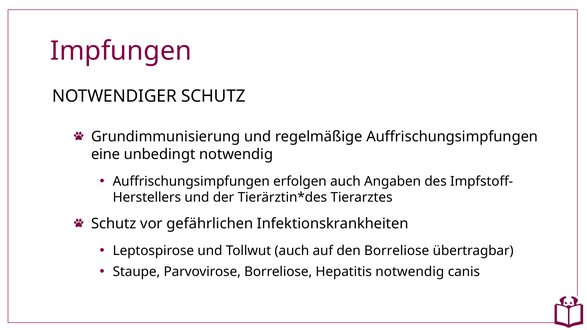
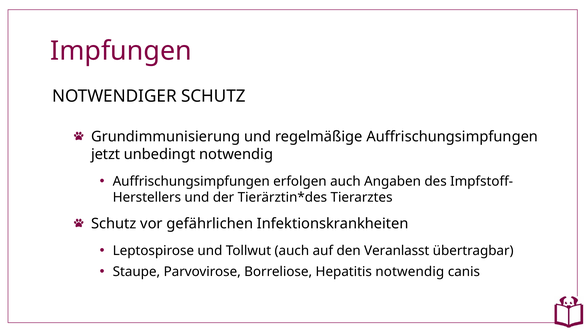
eine: eine -> jetzt
den Borreliose: Borreliose -> Veranlasst
